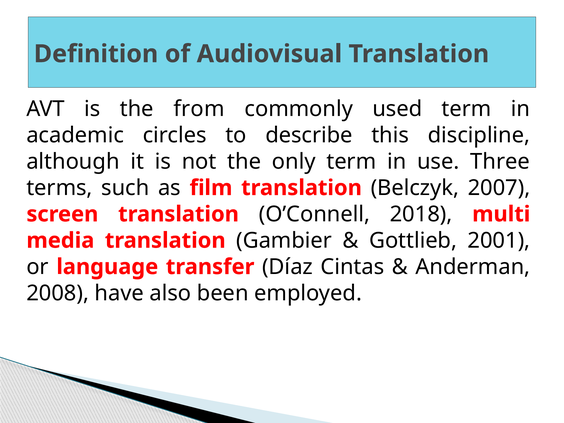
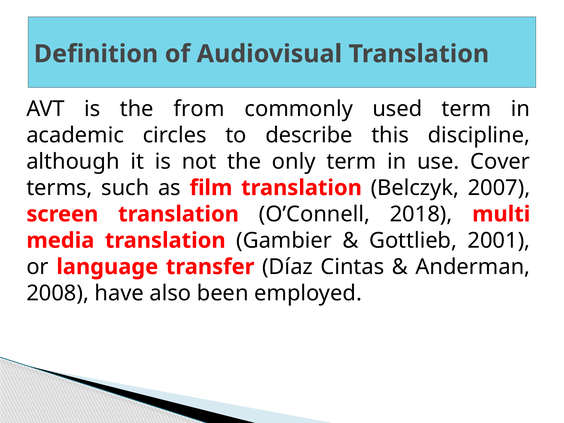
Three: Three -> Cover
